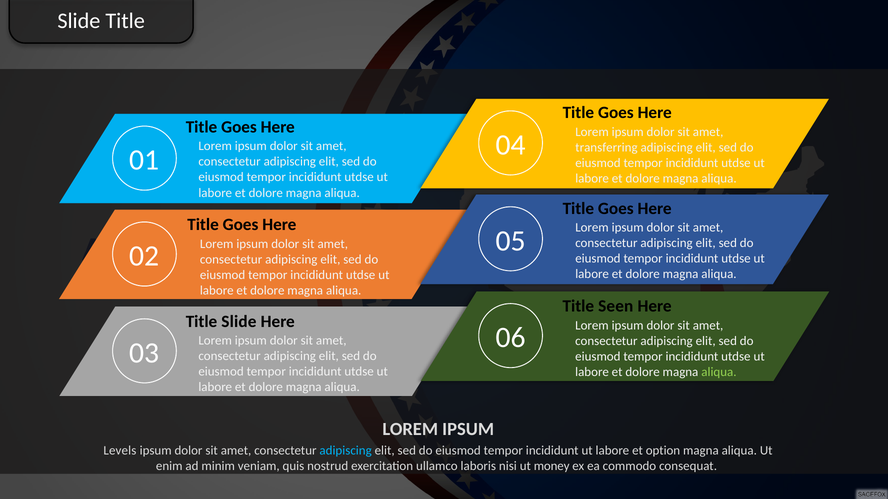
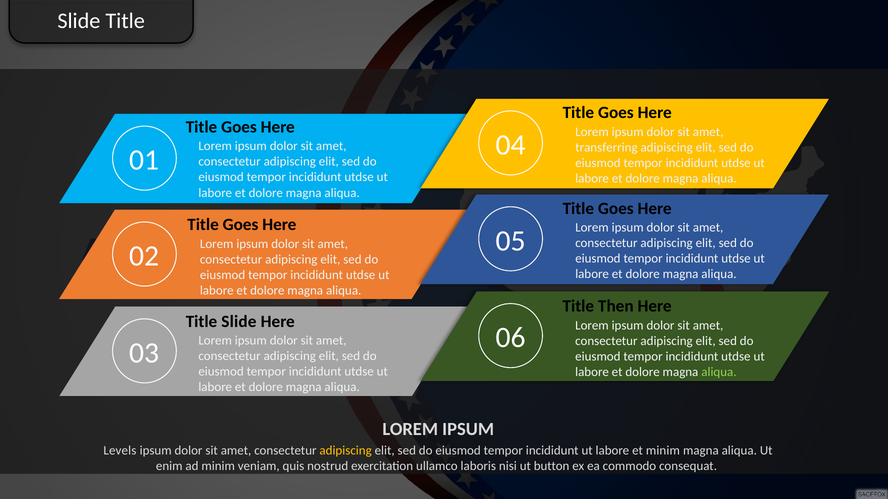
Seen: Seen -> Then
adipiscing at (346, 451) colour: light blue -> yellow
et option: option -> minim
money: money -> button
